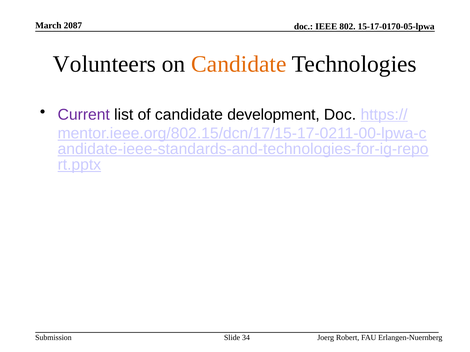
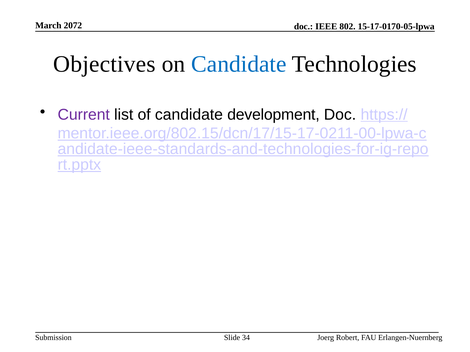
2087: 2087 -> 2072
Volunteers: Volunteers -> Objectives
Candidate at (239, 64) colour: orange -> blue
